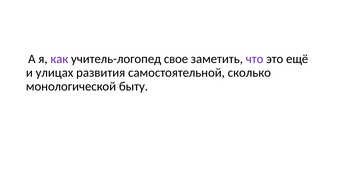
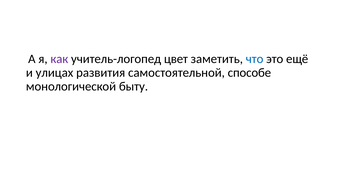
свое: свое -> цвет
что colour: purple -> blue
сколько: сколько -> способе
